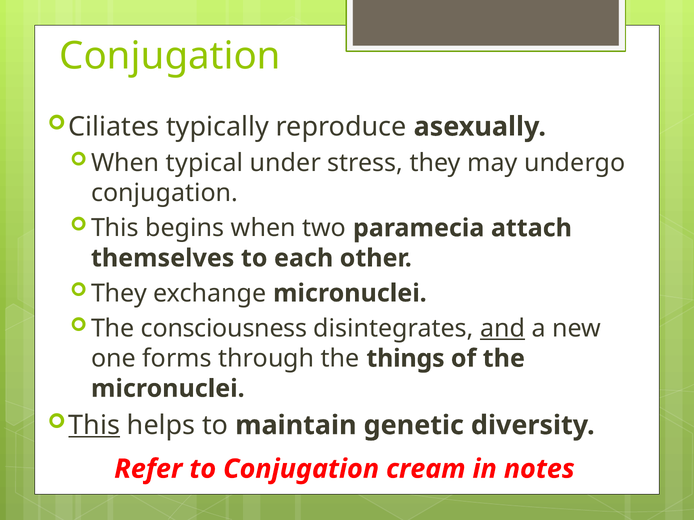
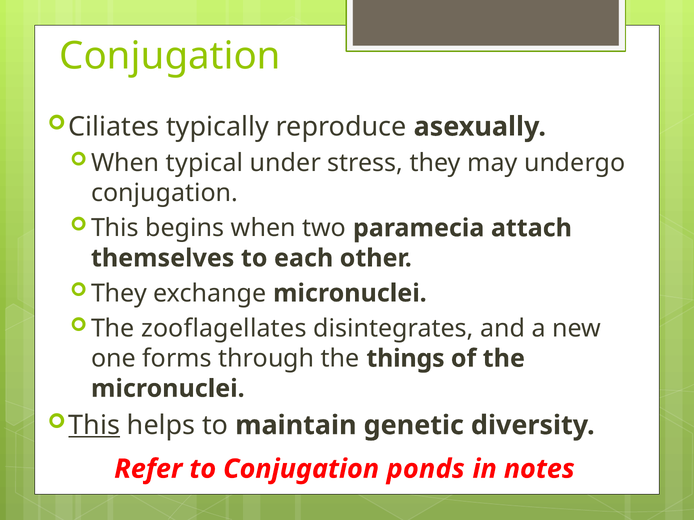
consciousness: consciousness -> zooflagellates
and underline: present -> none
cream: cream -> ponds
